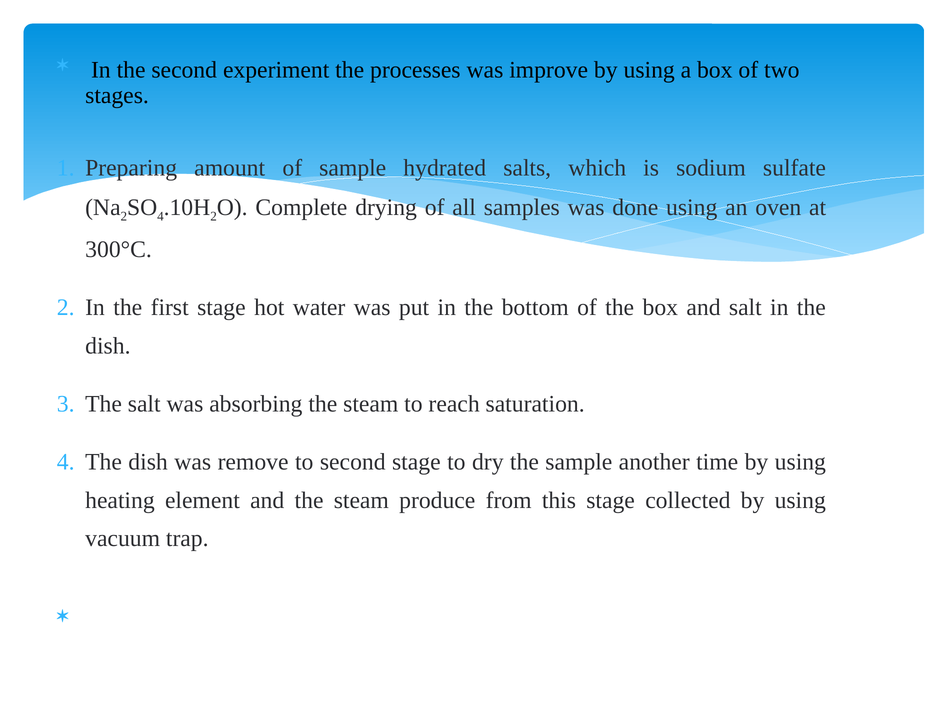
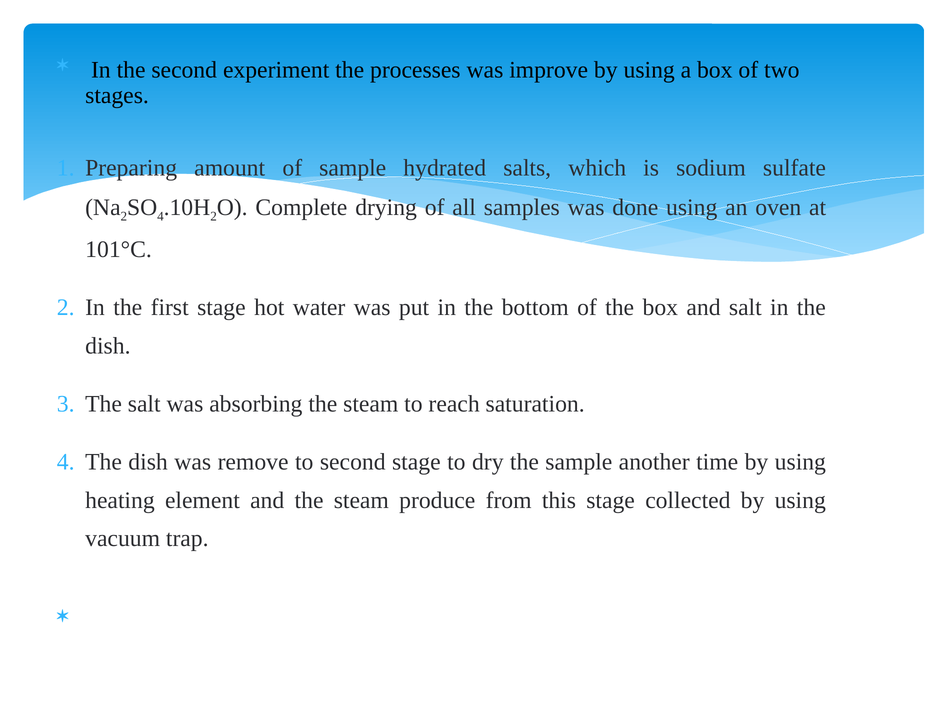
300°C: 300°C -> 101°C
